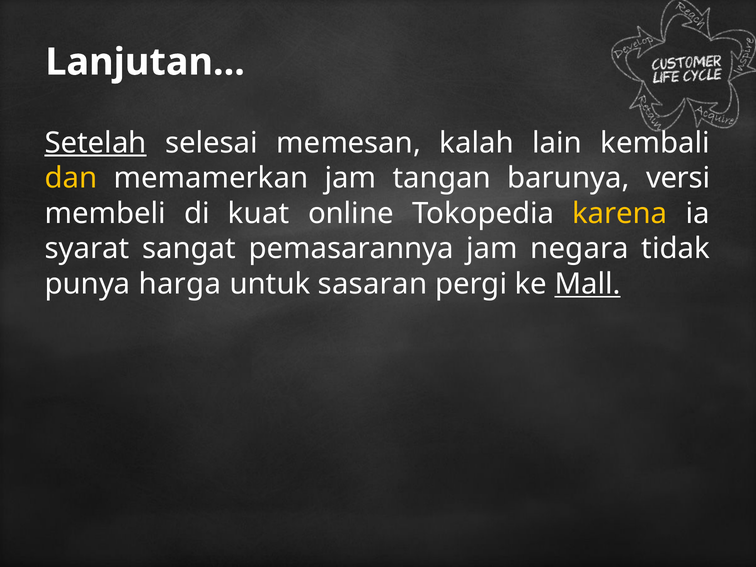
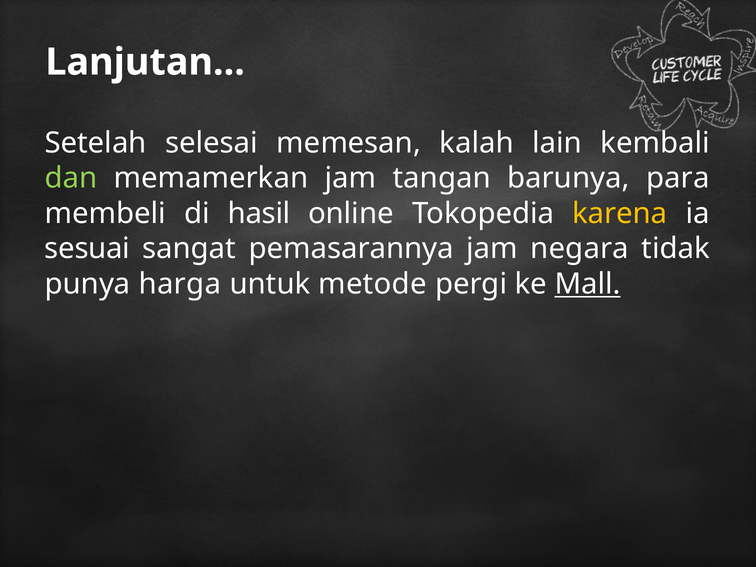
Setelah underline: present -> none
dan colour: yellow -> light green
versi: versi -> para
kuat: kuat -> hasil
syarat: syarat -> sesuai
sasaran: sasaran -> metode
